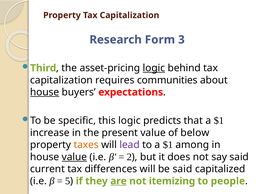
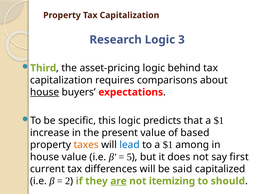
Research Form: Form -> Logic
logic at (154, 68) underline: present -> none
communities: communities -> comparisons
below: below -> based
lead colour: purple -> blue
value at (74, 157) underline: present -> none
2: 2 -> 5
say said: said -> first
5: 5 -> 2
people: people -> should
